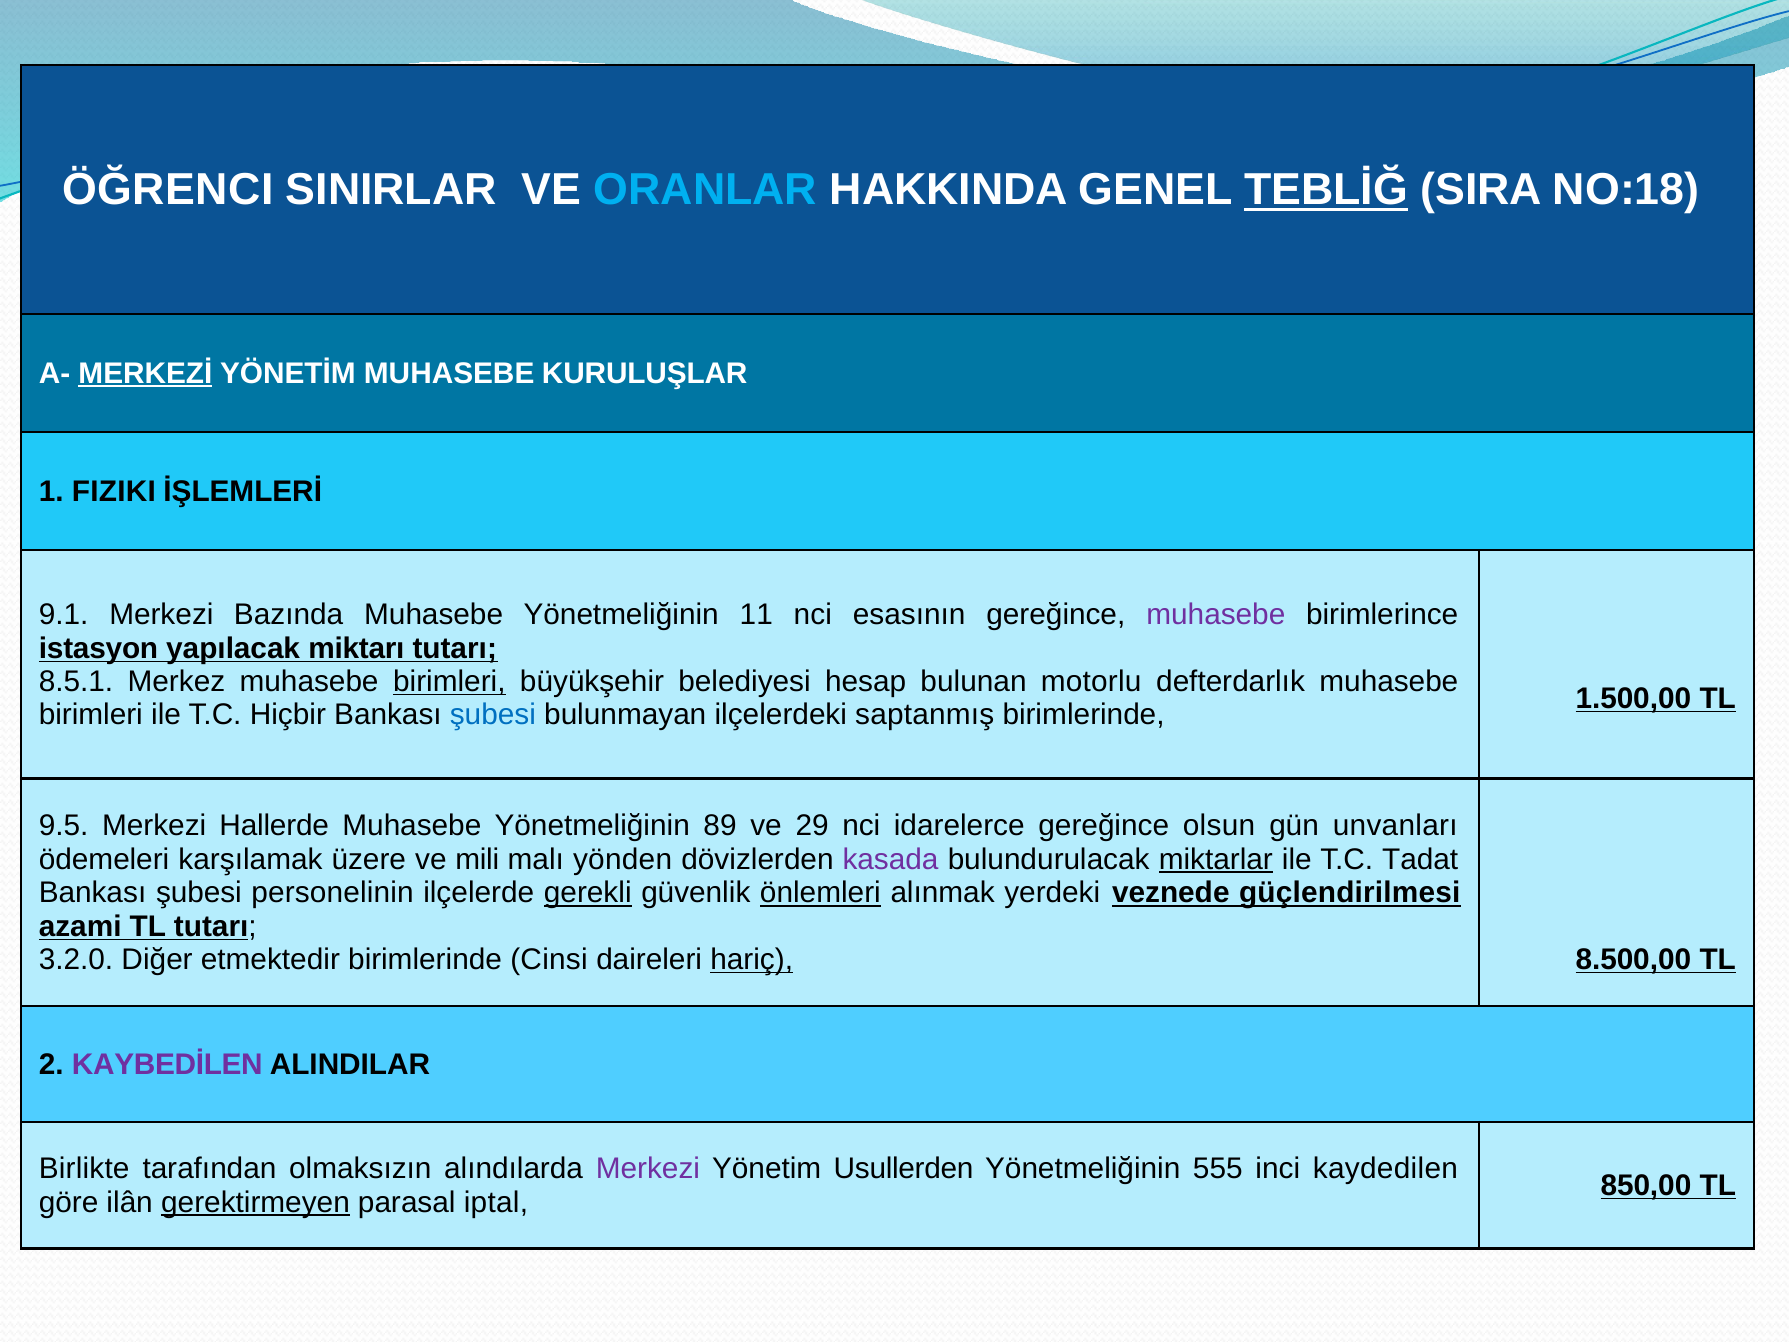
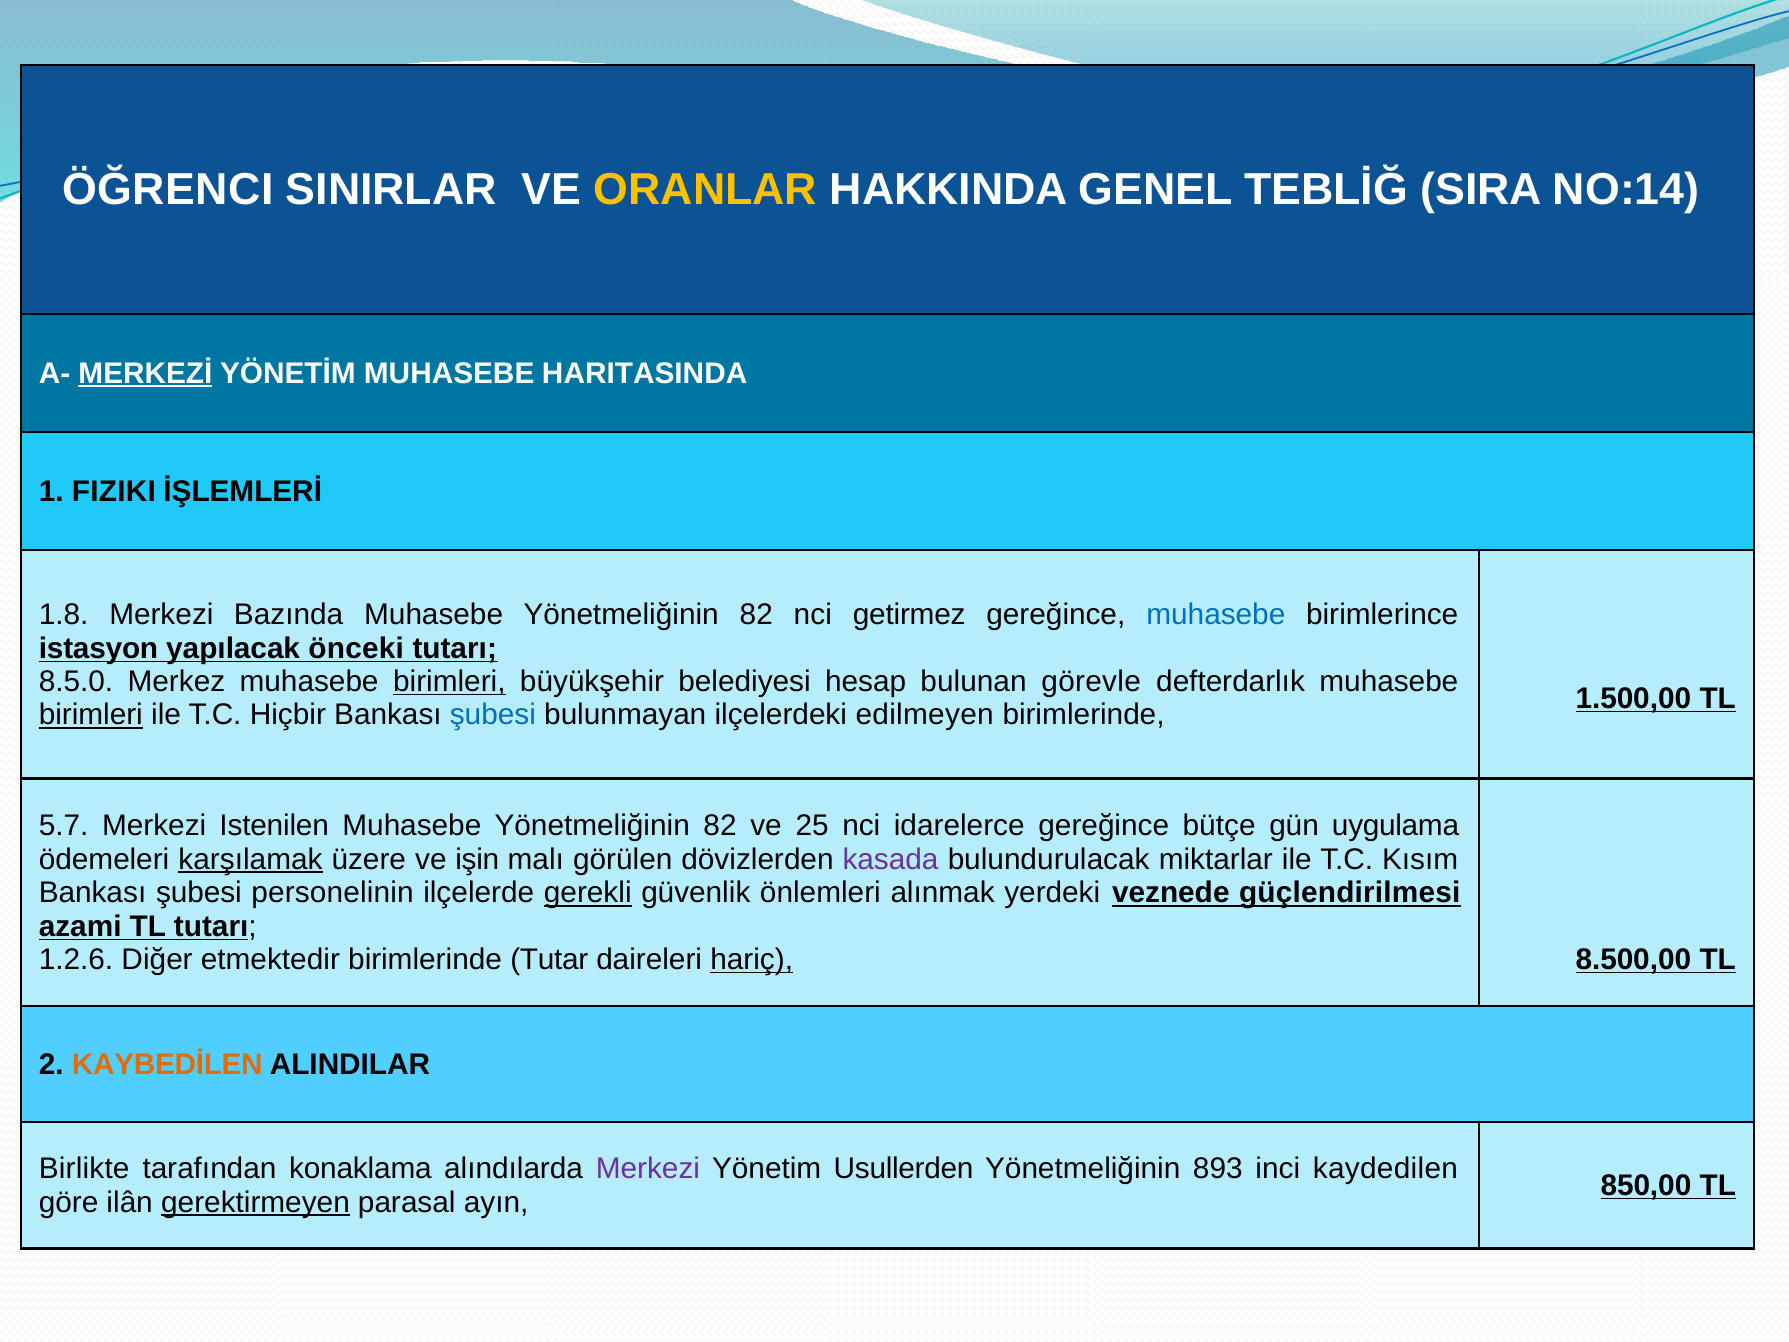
ORANLAR colour: light blue -> yellow
TEBLİĞ underline: present -> none
NO:18: NO:18 -> NO:14
KURULUŞLAR: KURULUŞLAR -> HARITASINDA
9.1: 9.1 -> 1.8
11 at (756, 615): 11 -> 82
esasının: esasının -> getirmez
muhasebe at (1216, 615) colour: purple -> blue
miktarı: miktarı -> önceki
8.5.1: 8.5.1 -> 8.5.0
motorlu: motorlu -> görevle
birimleri at (91, 715) underline: none -> present
saptanmış: saptanmış -> edilmeyen
9.5: 9.5 -> 5.7
Hallerde: Hallerde -> Istenilen
89 at (720, 826): 89 -> 82
29: 29 -> 25
olsun: olsun -> bütçe
unvanları: unvanları -> uygulama
karşılamak underline: none -> present
mili: mili -> işin
yönden: yönden -> görülen
miktarlar underline: present -> none
Tadat: Tadat -> Kısım
önlemleri underline: present -> none
3.2.0: 3.2.0 -> 1.2.6
Cinsi: Cinsi -> Tutar
KAYBEDİLEN colour: purple -> orange
olmaksızın: olmaksızın -> konaklama
555: 555 -> 893
iptal: iptal -> ayın
